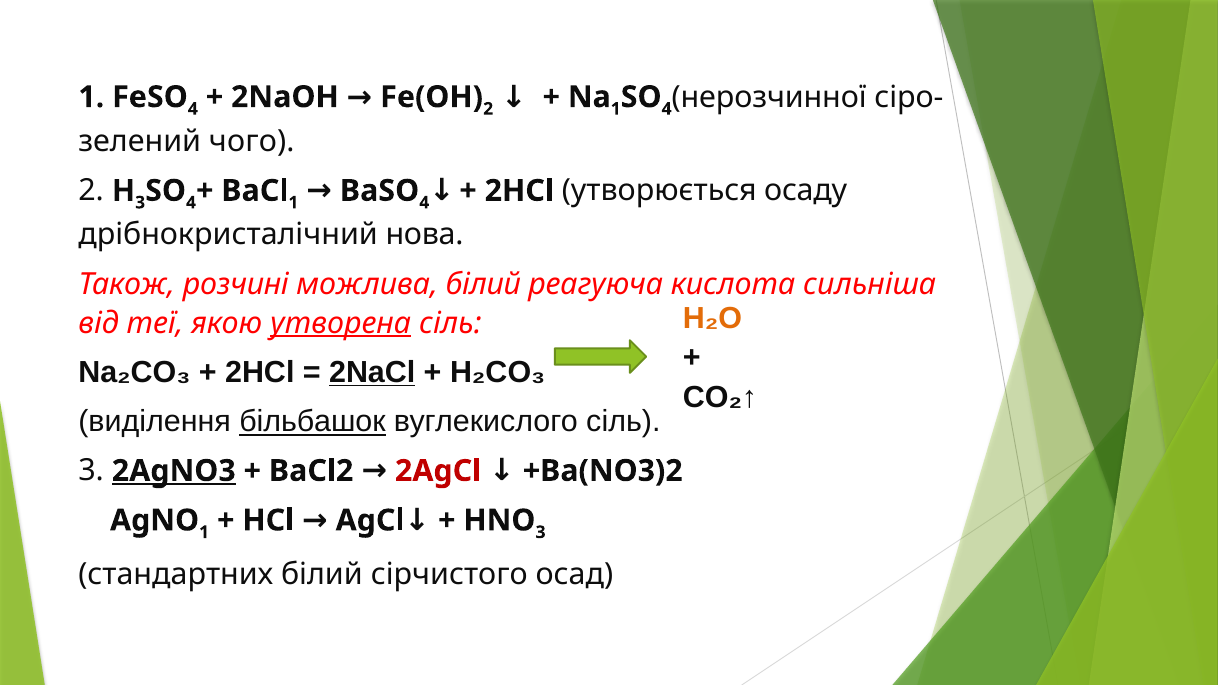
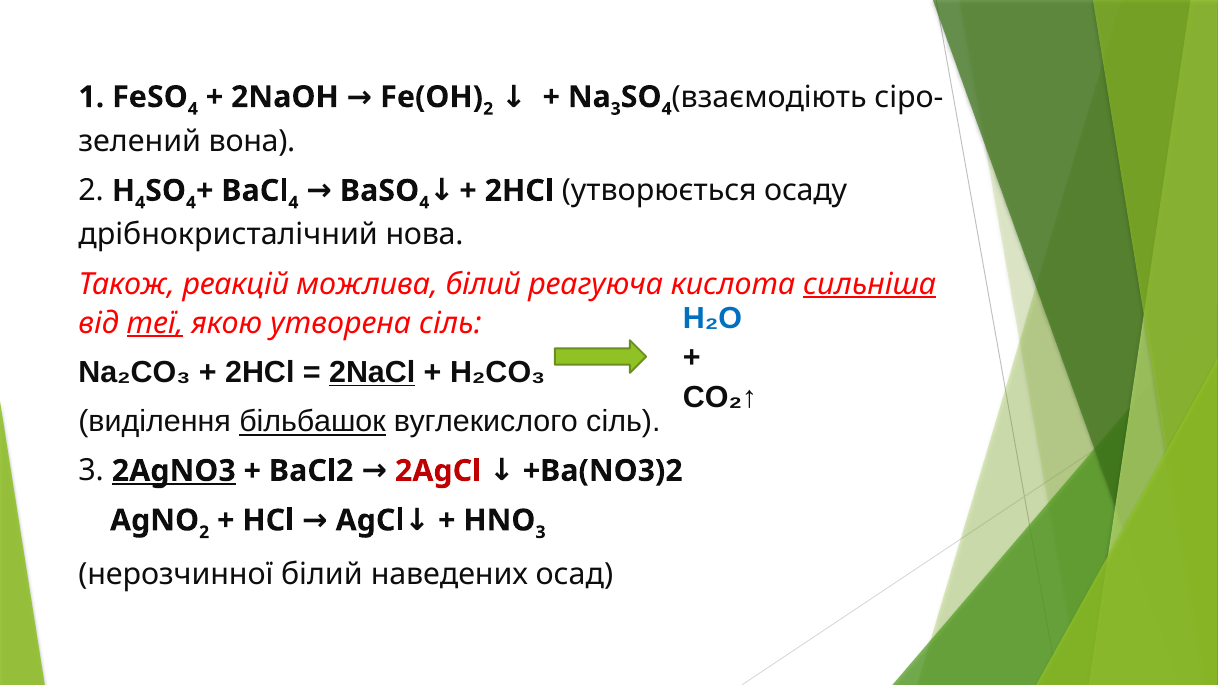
1 at (616, 109): 1 -> 3
нерозчинної: нерозчинної -> взаємодіють
чого: чого -> вона
3 at (140, 203): 3 -> 4
1 at (293, 203): 1 -> 4
розчині: розчині -> реакцій
сильніша underline: none -> present
H₂O colour: orange -> blue
теї underline: none -> present
утворена underline: present -> none
1 at (204, 532): 1 -> 2
стандартних: стандартних -> нерозчинної
сірчистого: сірчистого -> наведених
